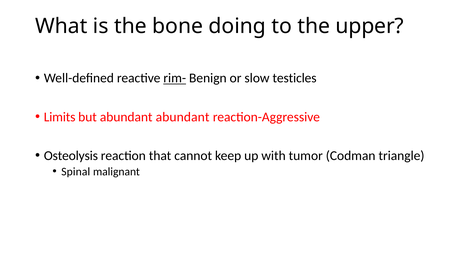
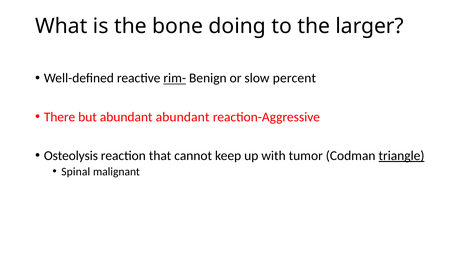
upper: upper -> larger
testicles: testicles -> percent
Limits: Limits -> There
triangle underline: none -> present
